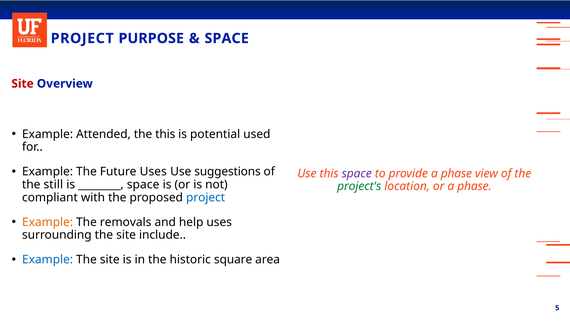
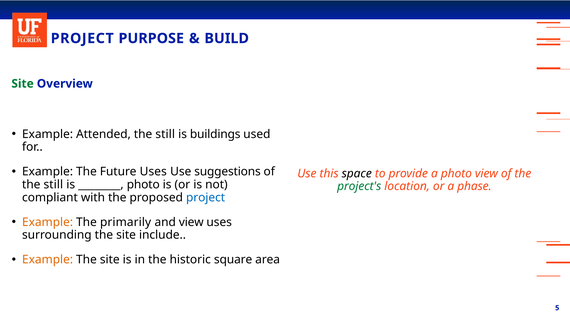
SPACE at (227, 38): SPACE -> BUILD
Site at (23, 84) colour: red -> green
this at (165, 134): this -> still
potential: potential -> buildings
space at (357, 173) colour: purple -> black
provide a phase: phase -> photo
space at (143, 184): space -> photo
removals: removals -> primarily
and help: help -> view
Example at (48, 259) colour: blue -> orange
